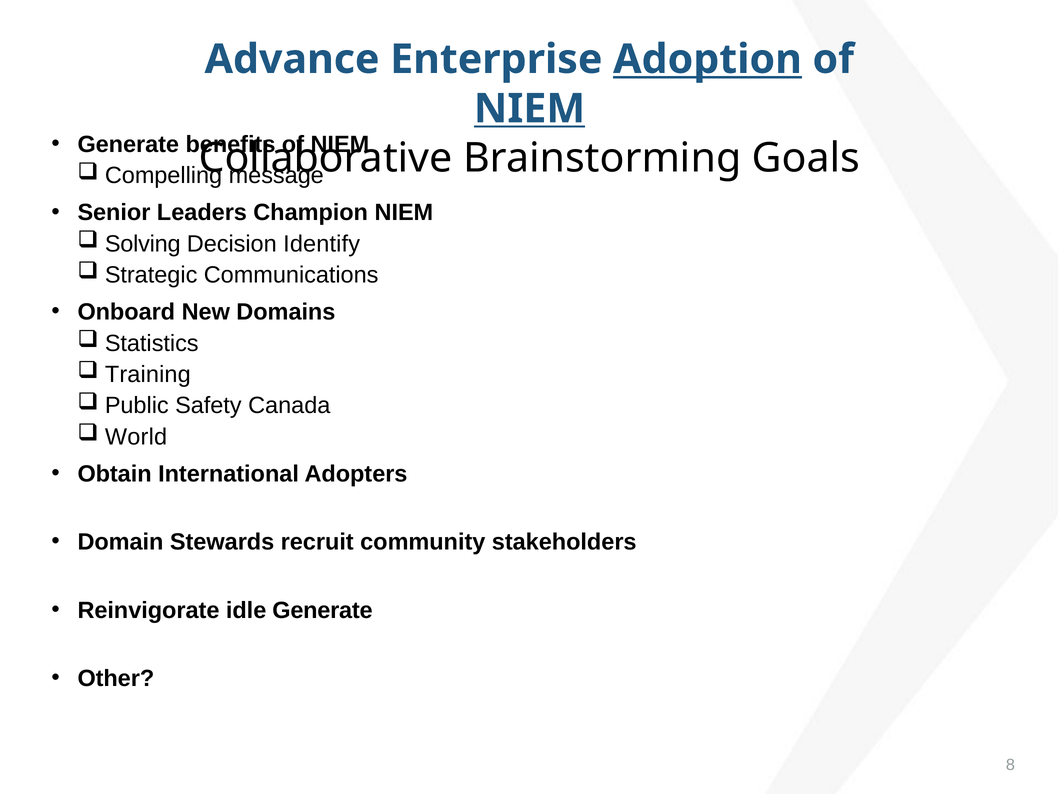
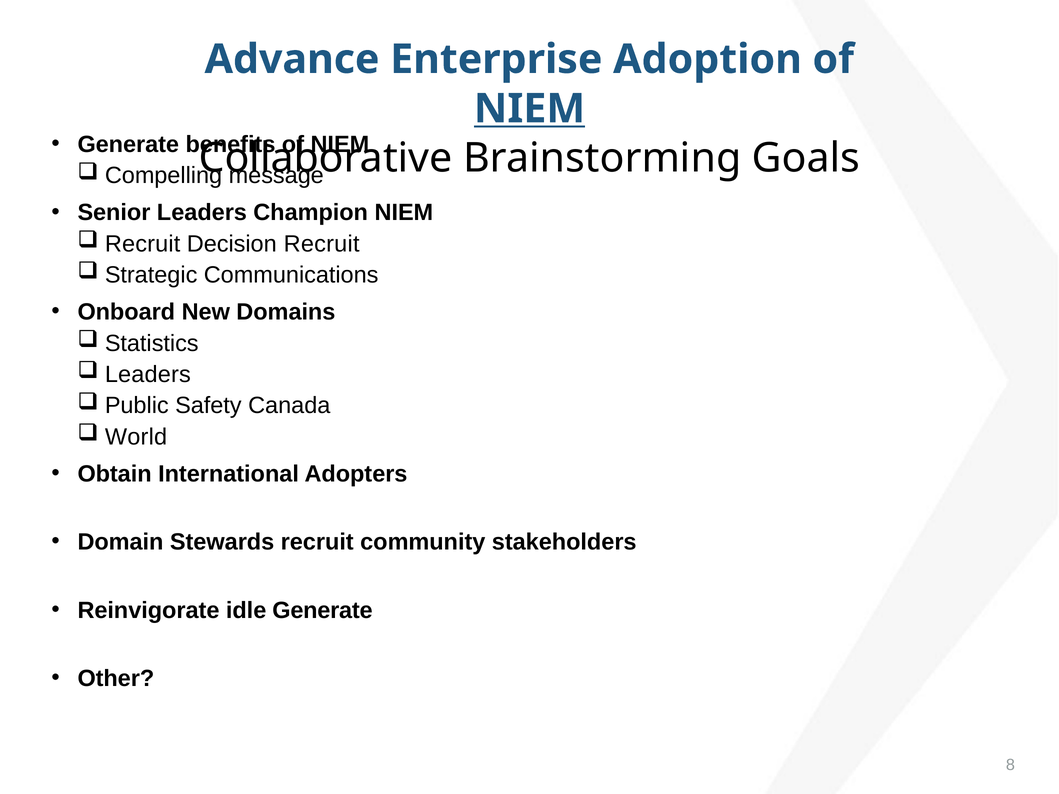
Adoption underline: present -> none
Solving at (143, 244): Solving -> Recruit
Decision Identify: Identify -> Recruit
Training at (148, 375): Training -> Leaders
